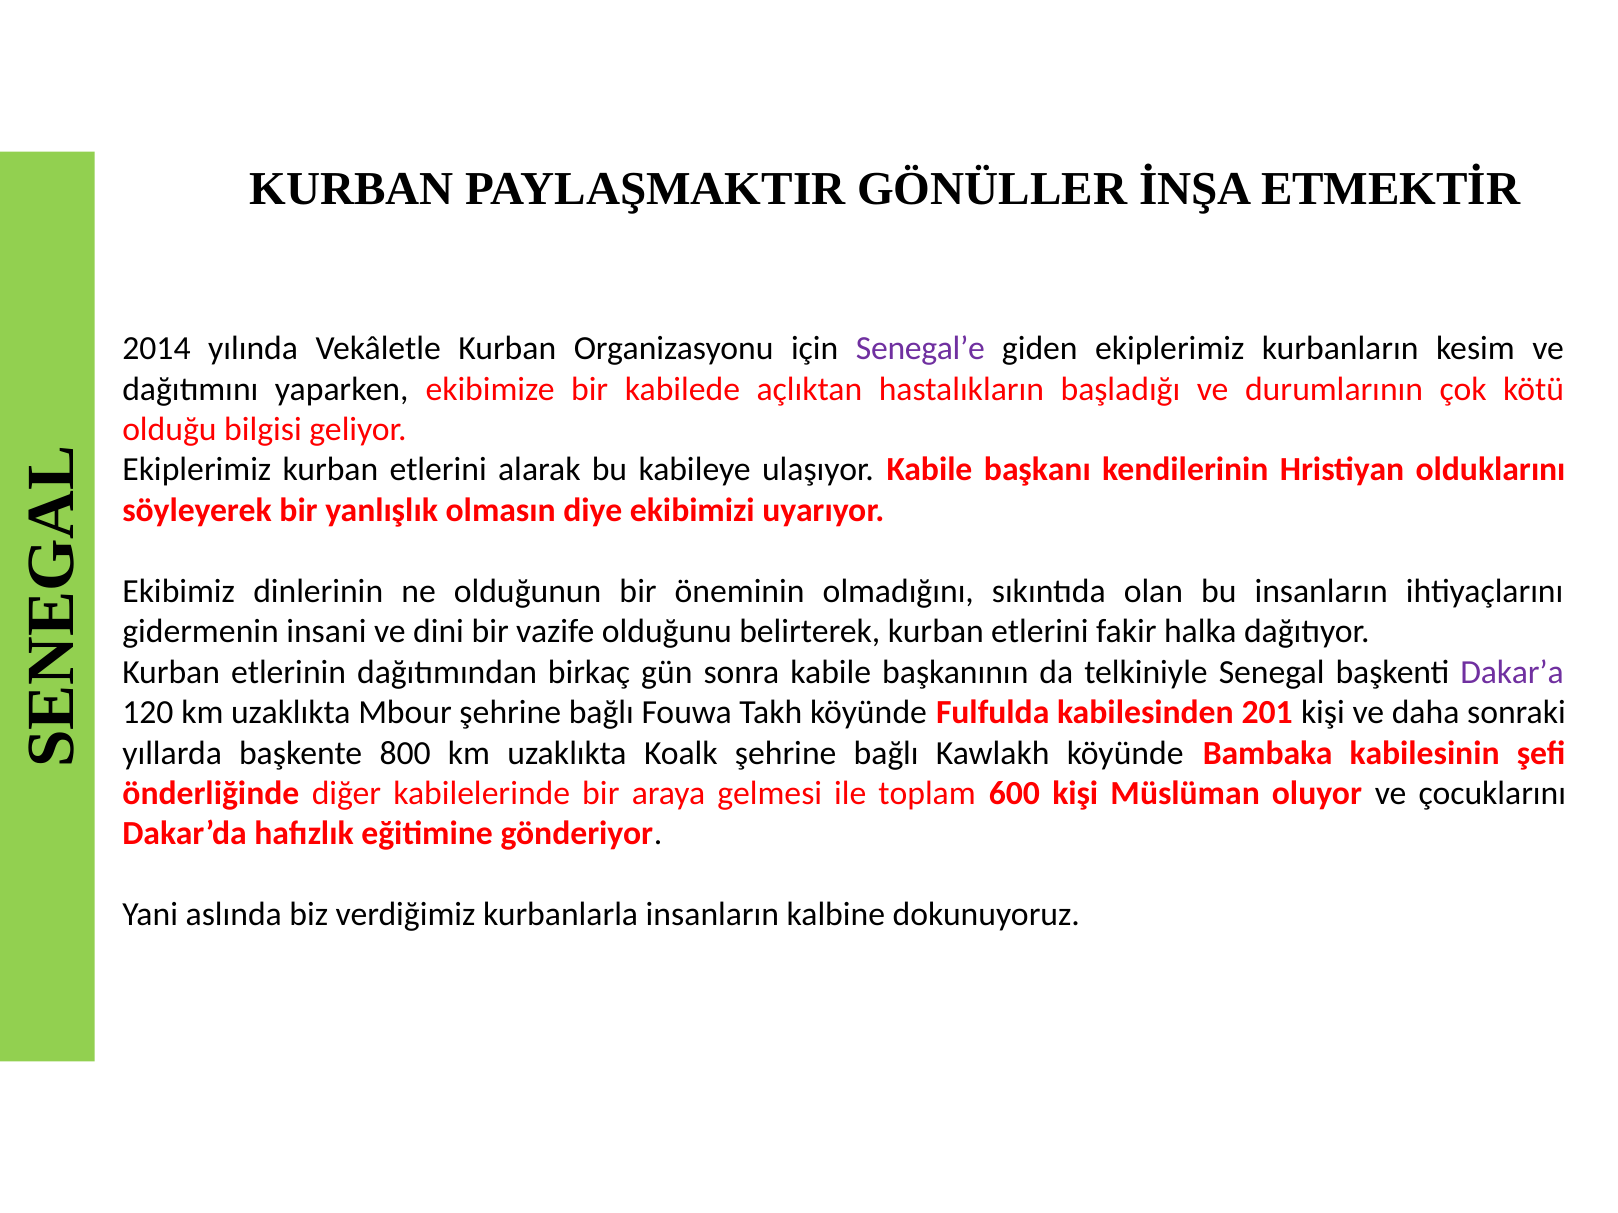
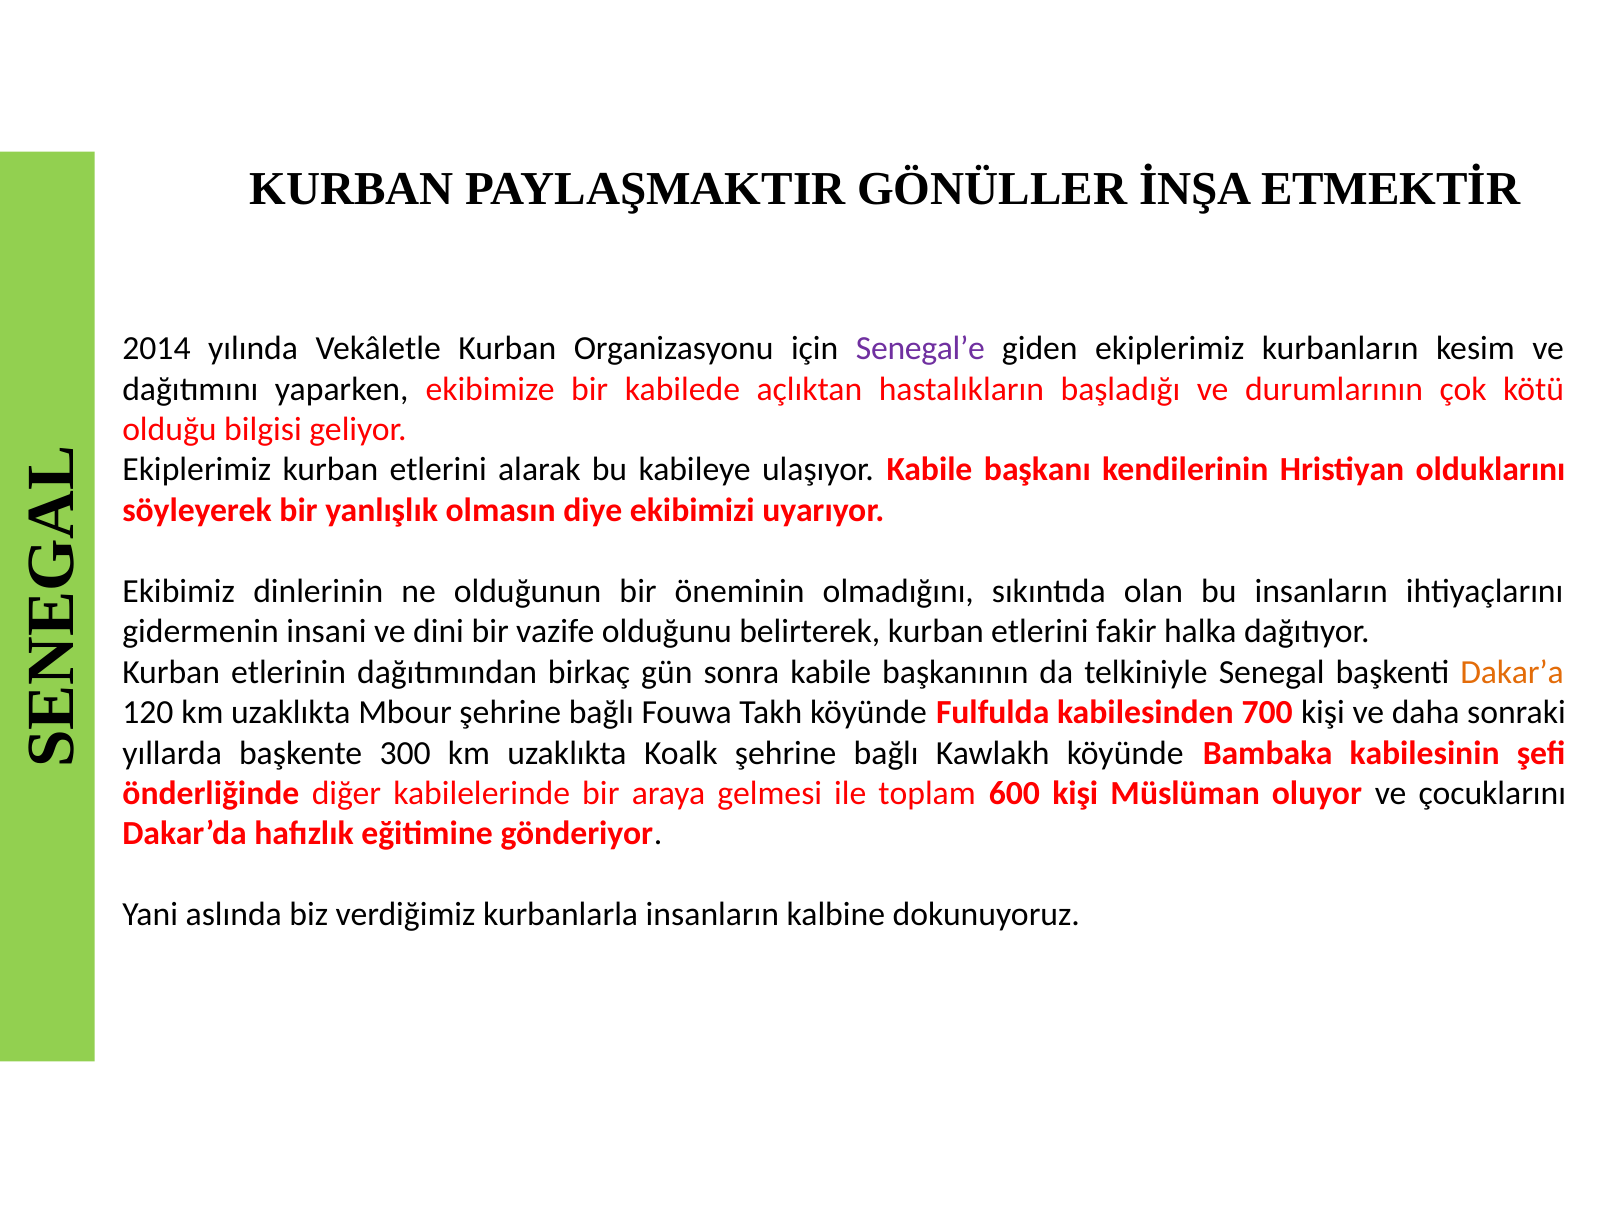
Dakar’a colour: purple -> orange
201: 201 -> 700
800: 800 -> 300
